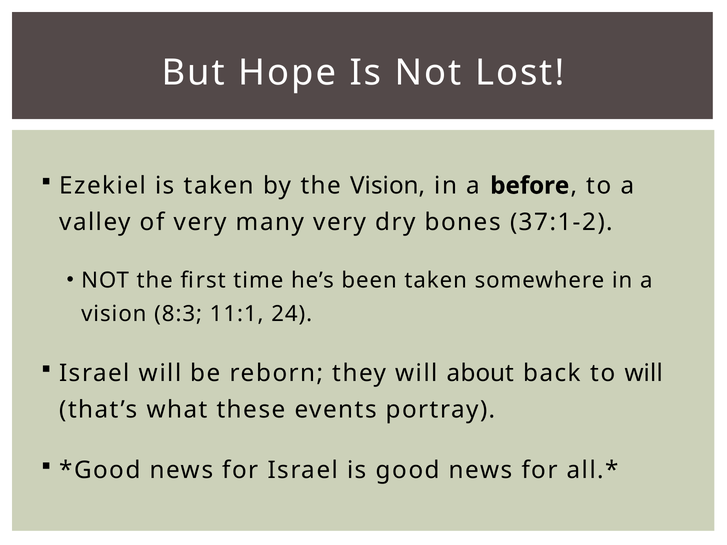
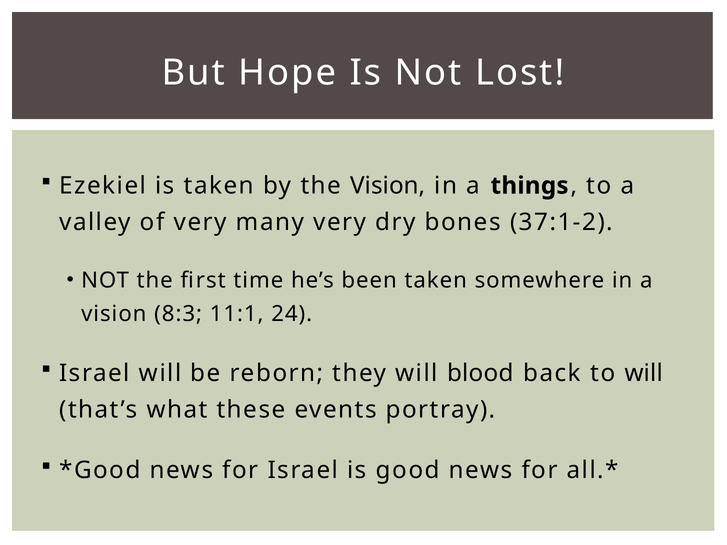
before: before -> things
about: about -> blood
